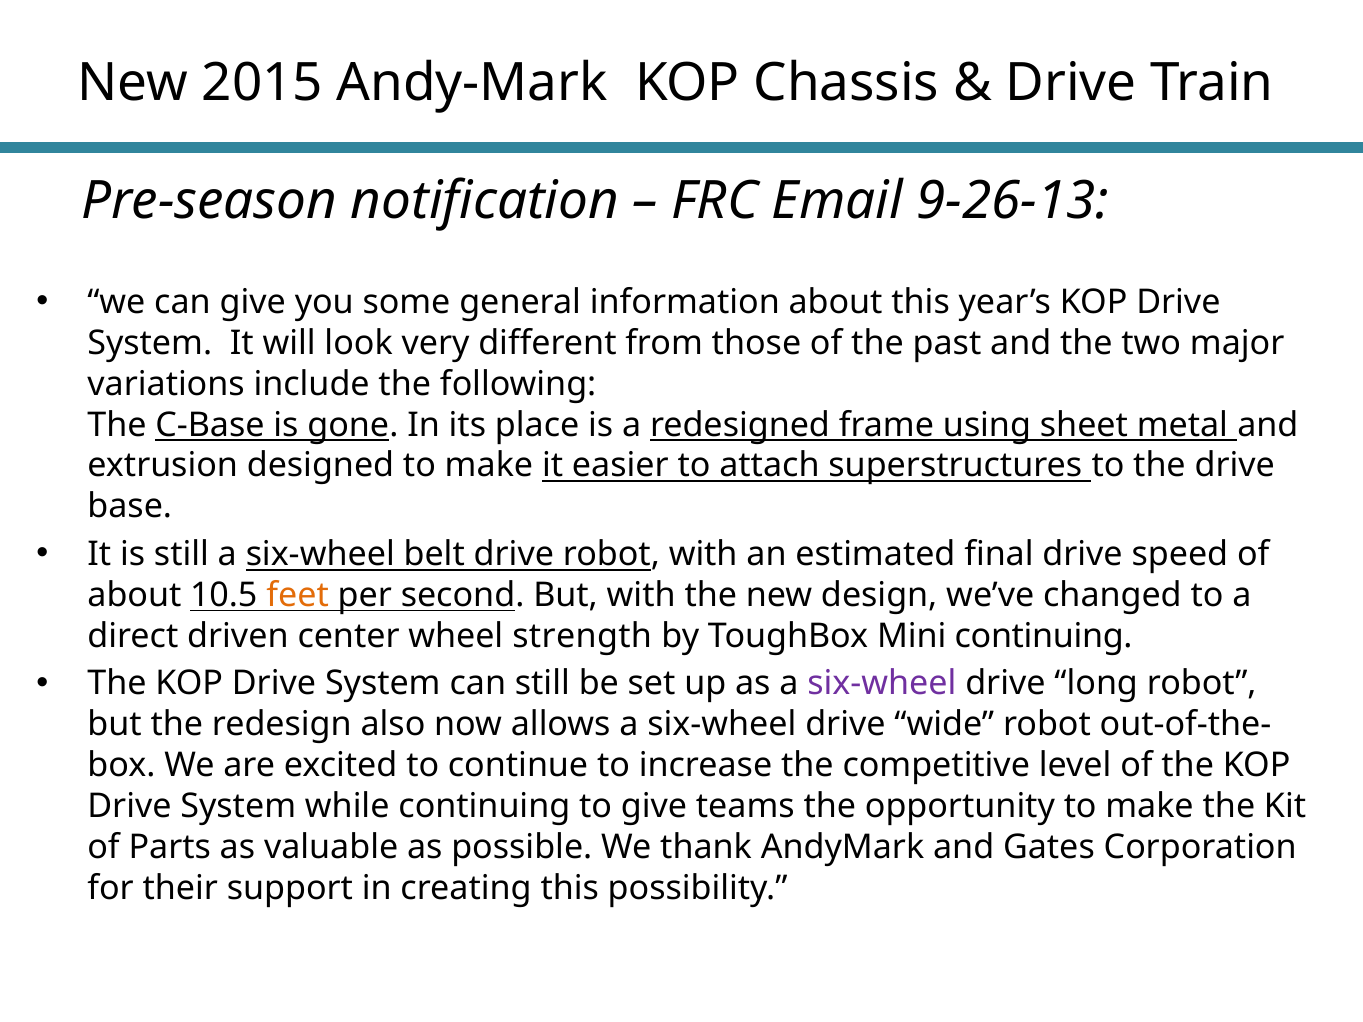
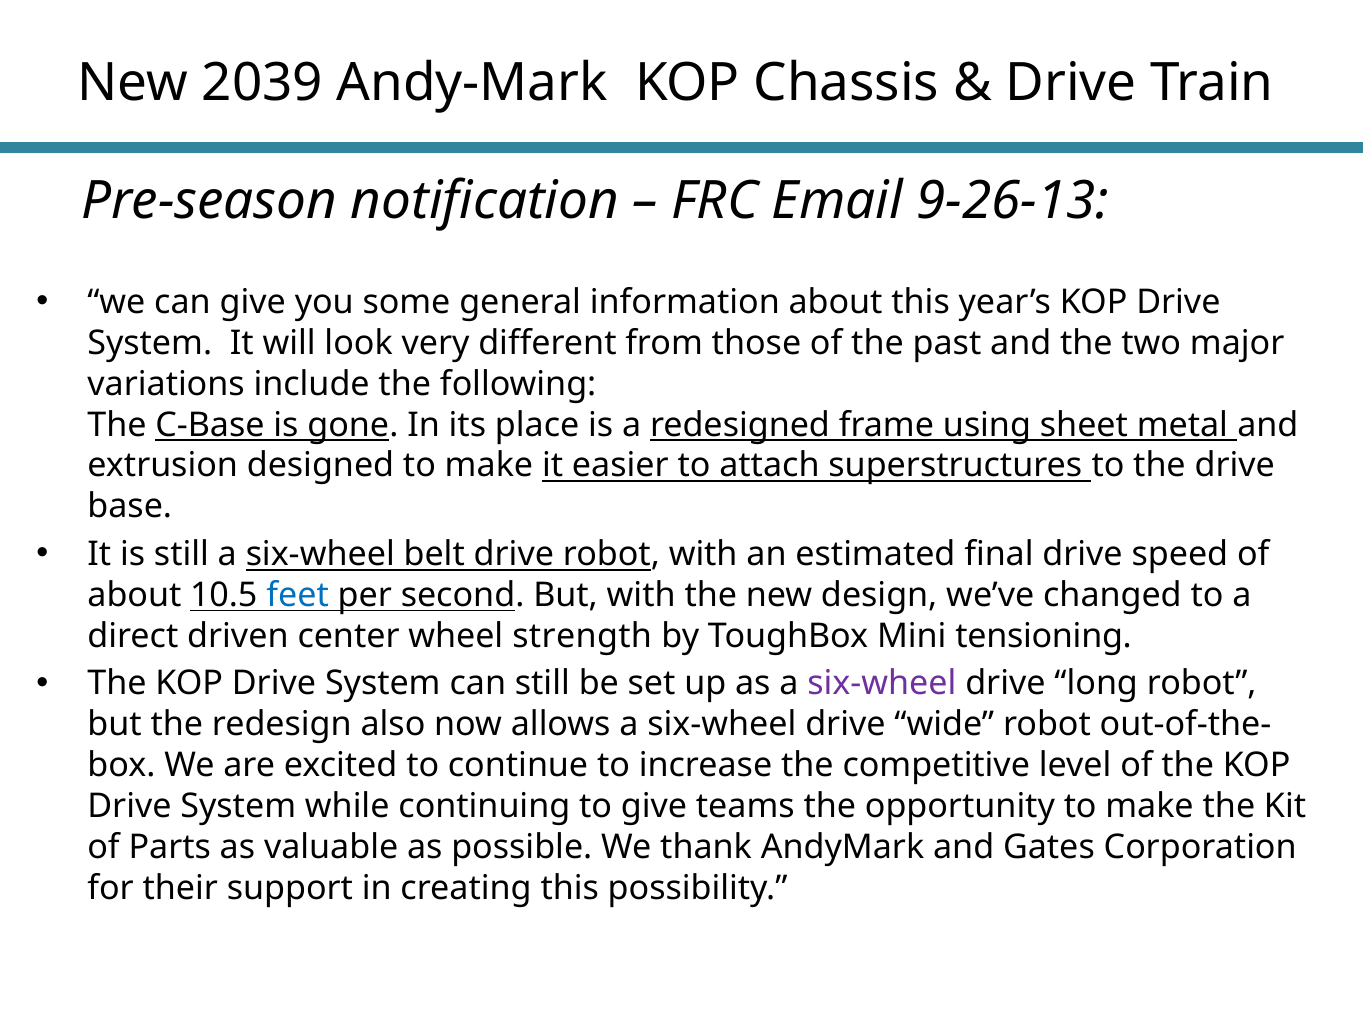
2015: 2015 -> 2039
feet colour: orange -> blue
Mini continuing: continuing -> tensioning
